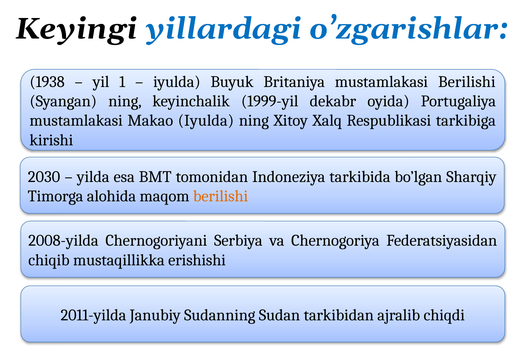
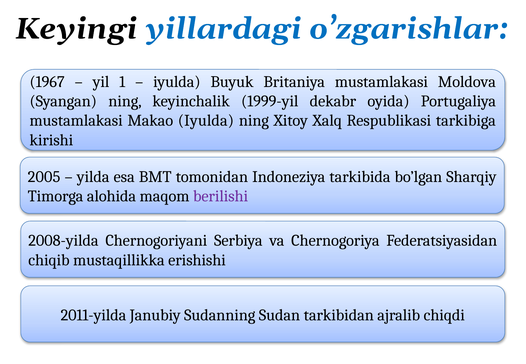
1938: 1938 -> 1967
mustamlakasi Berilishi: Berilishi -> Moldova
2030: 2030 -> 2005
berilishi at (221, 196) colour: orange -> purple
